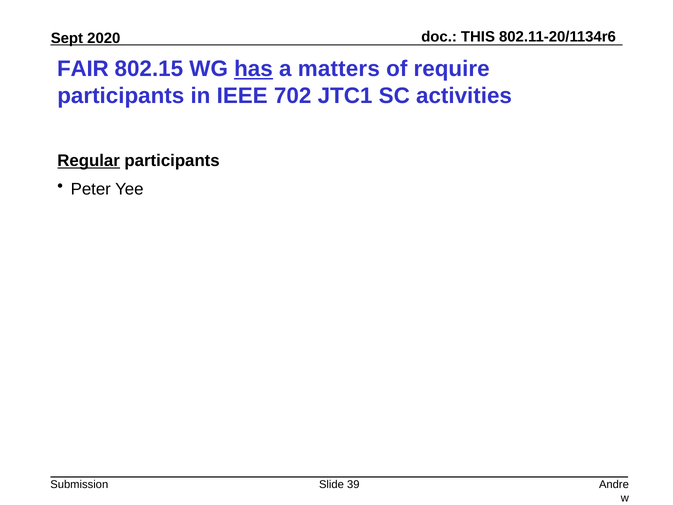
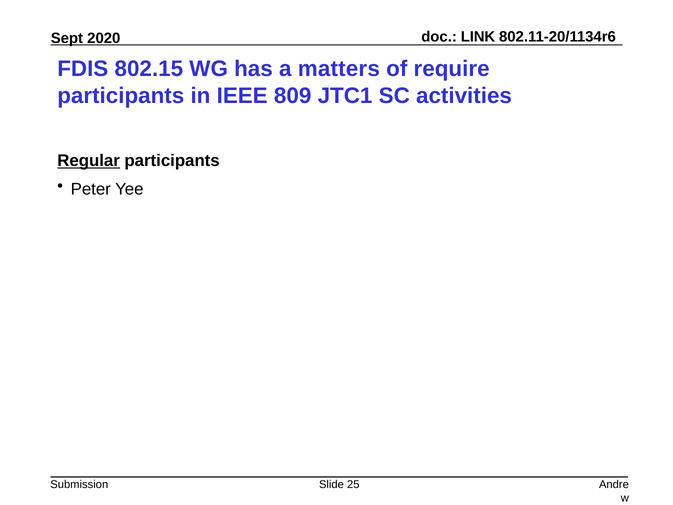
THIS: THIS -> LINK
FAIR: FAIR -> FDIS
has underline: present -> none
702: 702 -> 809
39: 39 -> 25
